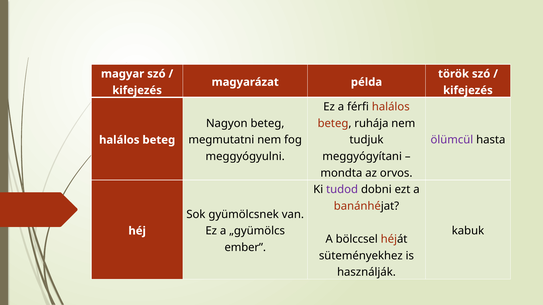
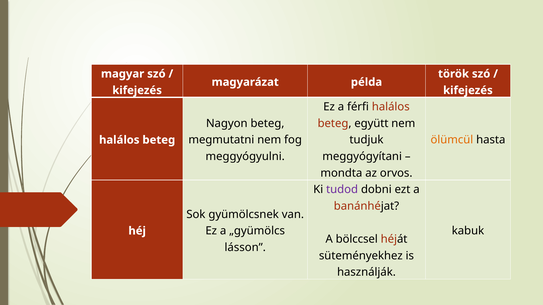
ruhája: ruhája -> együtt
ölümcül colour: purple -> orange
ember: ember -> lásson
